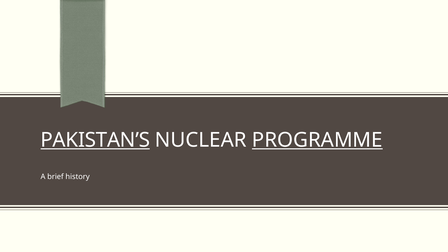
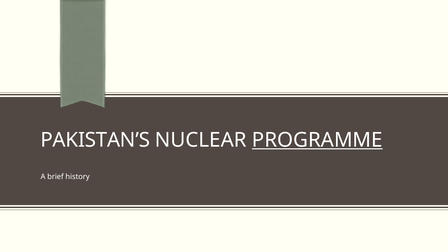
PAKISTAN’S underline: present -> none
